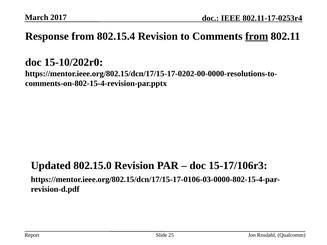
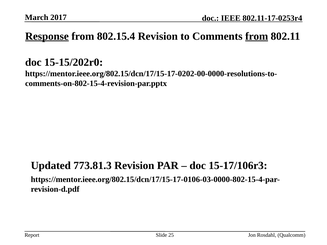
Response underline: none -> present
15-10/202r0: 15-10/202r0 -> 15-15/202r0
802.15.0: 802.15.0 -> 773.81.3
